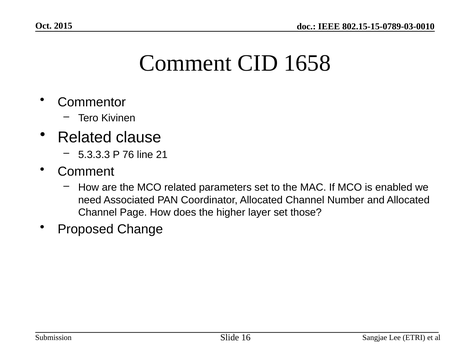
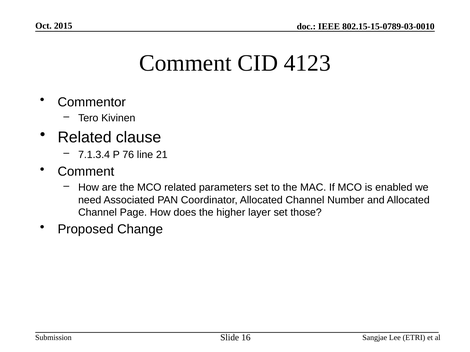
1658: 1658 -> 4123
5.3.3.3: 5.3.3.3 -> 7.1.3.4
